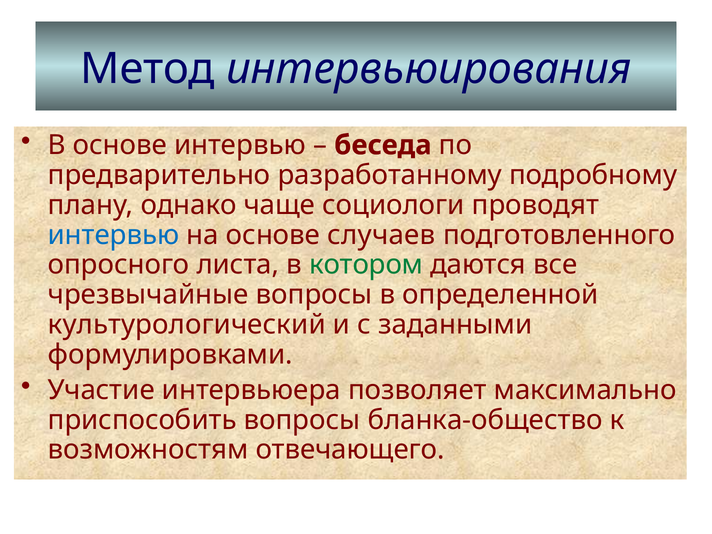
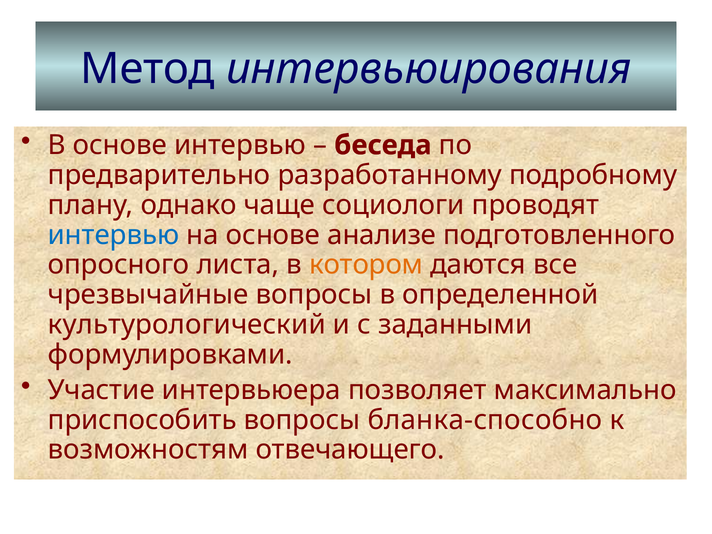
случаев: случаев -> анализе
котором colour: green -> orange
бланка-общество: бланка-общество -> бланка-способно
